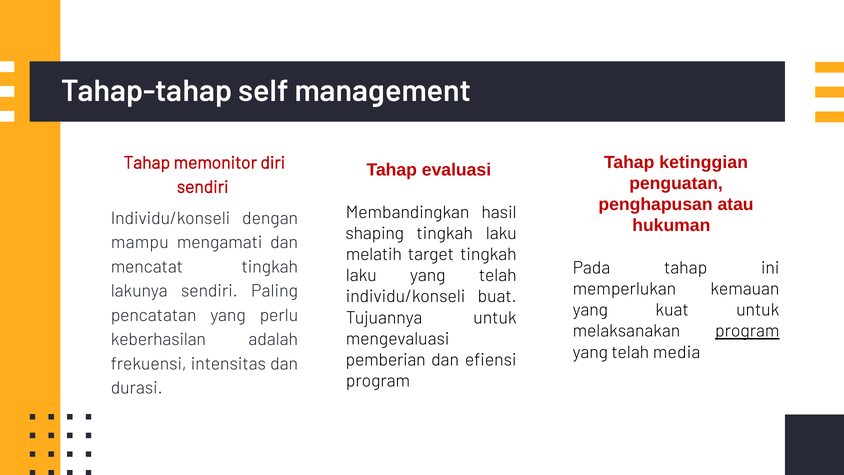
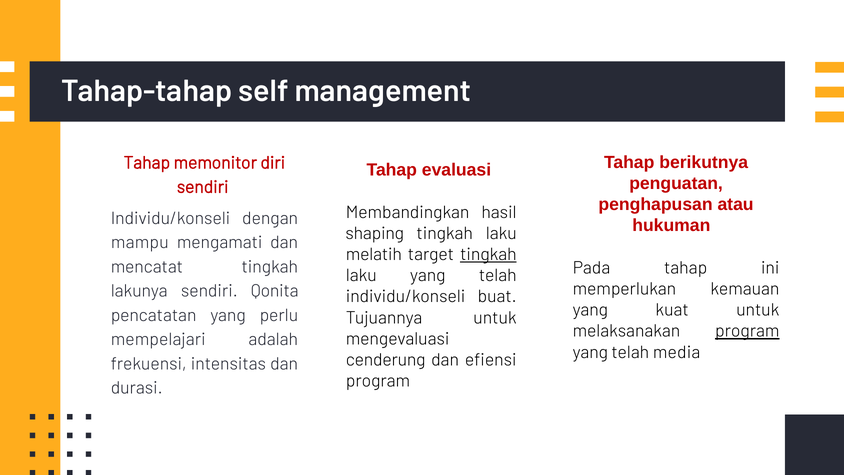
ketinggian: ketinggian -> berikutnya
tingkah at (488, 254) underline: none -> present
Paling: Paling -> Qonita
keberhasilan: keberhasilan -> mempelajari
pemberian: pemberian -> cenderung
